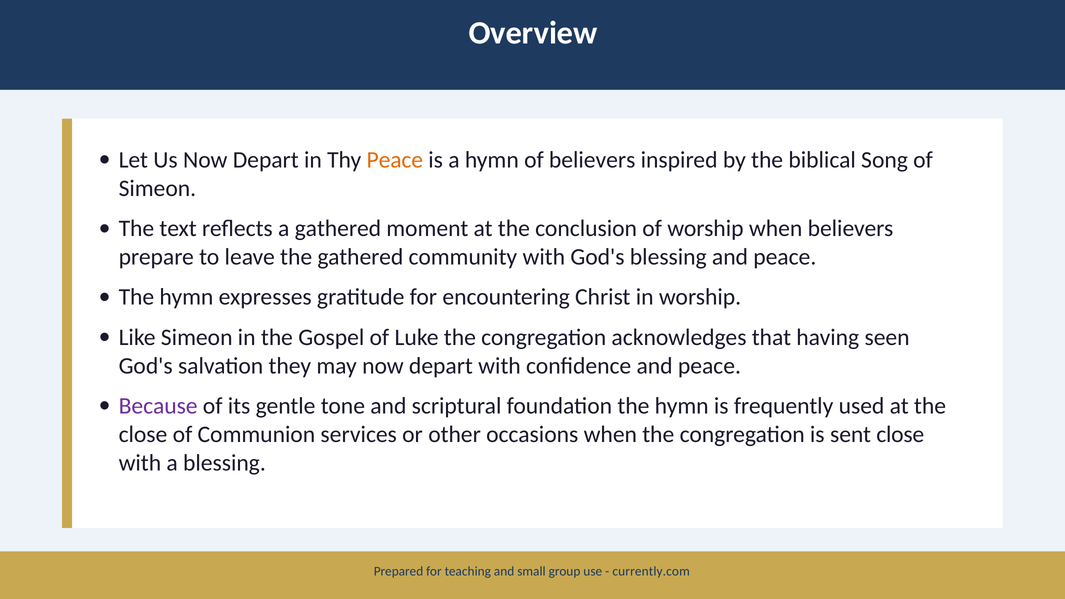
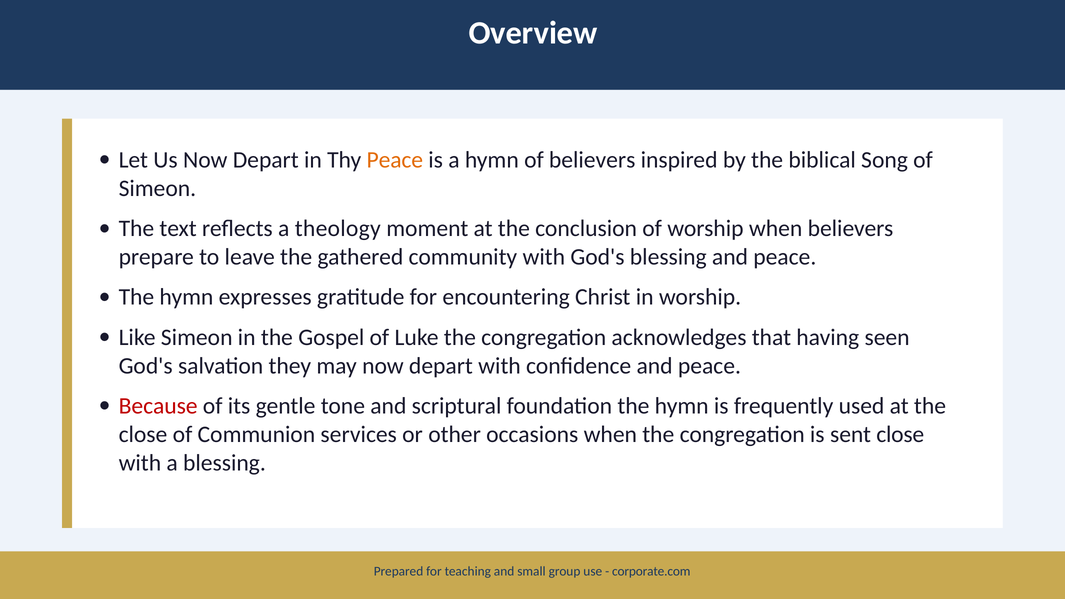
a gathered: gathered -> theology
Because colour: purple -> red
currently.com: currently.com -> corporate.com
